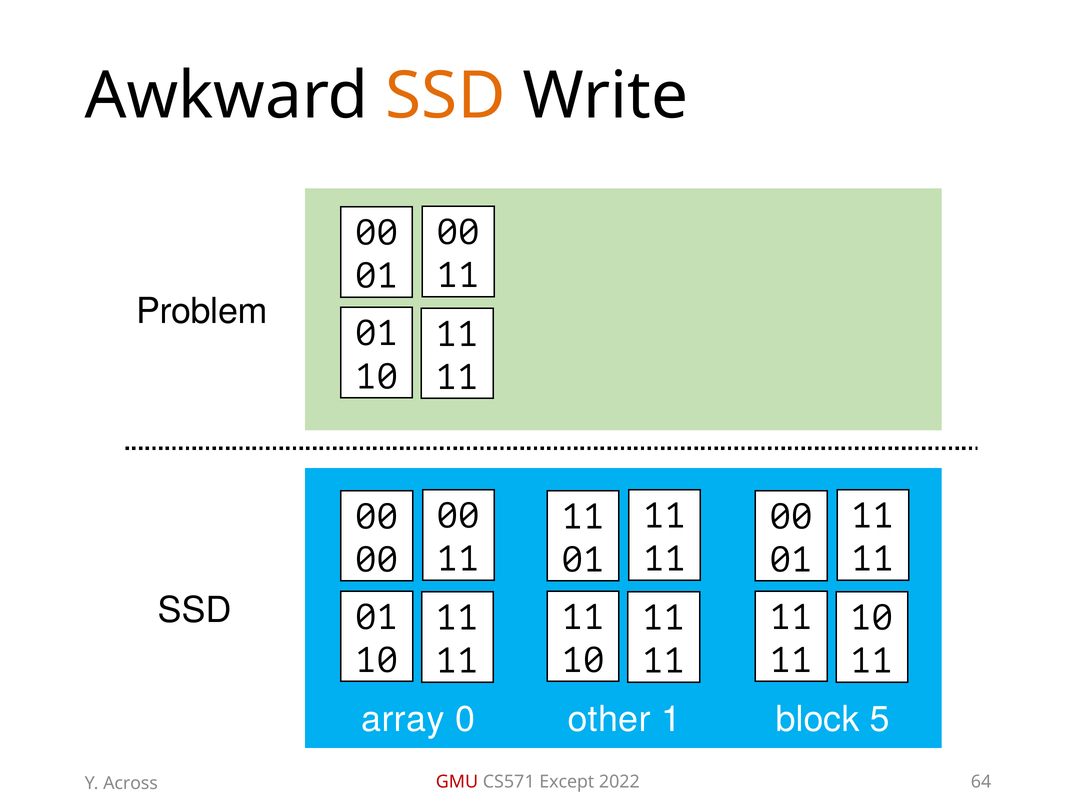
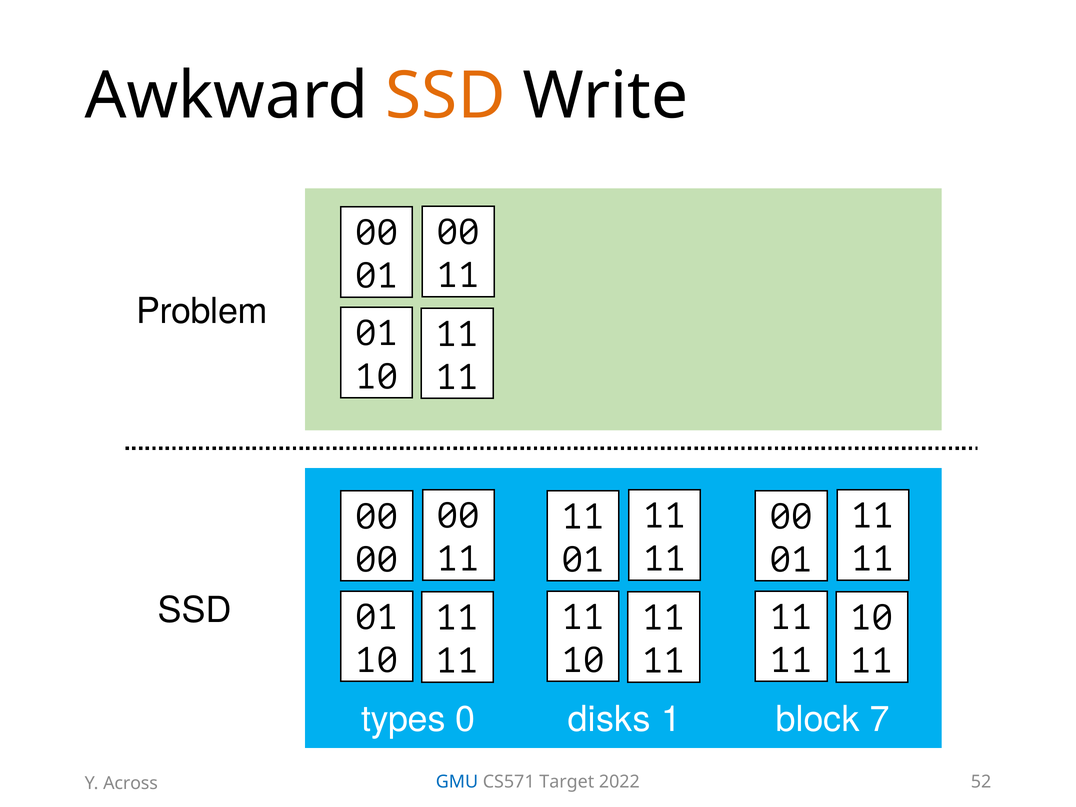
array: array -> types
other: other -> disks
5: 5 -> 7
GMU colour: red -> blue
Except: Except -> Target
64: 64 -> 52
